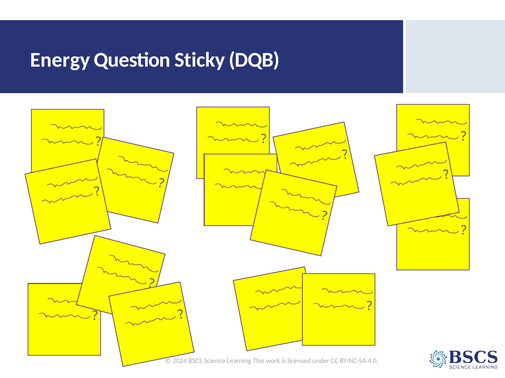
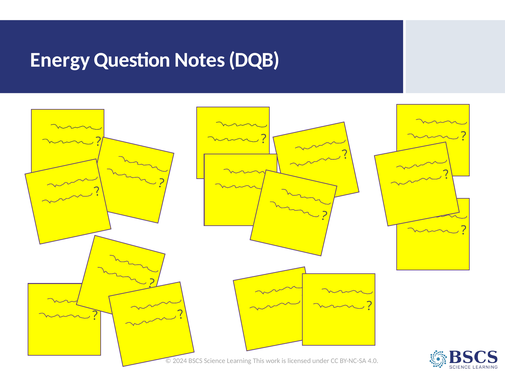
Sticky: Sticky -> Notes
